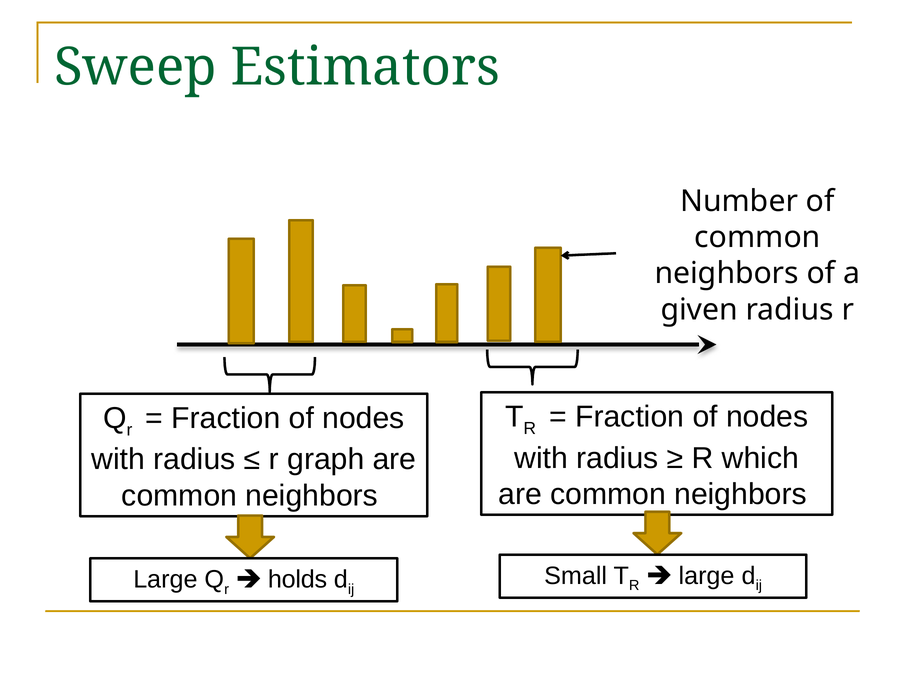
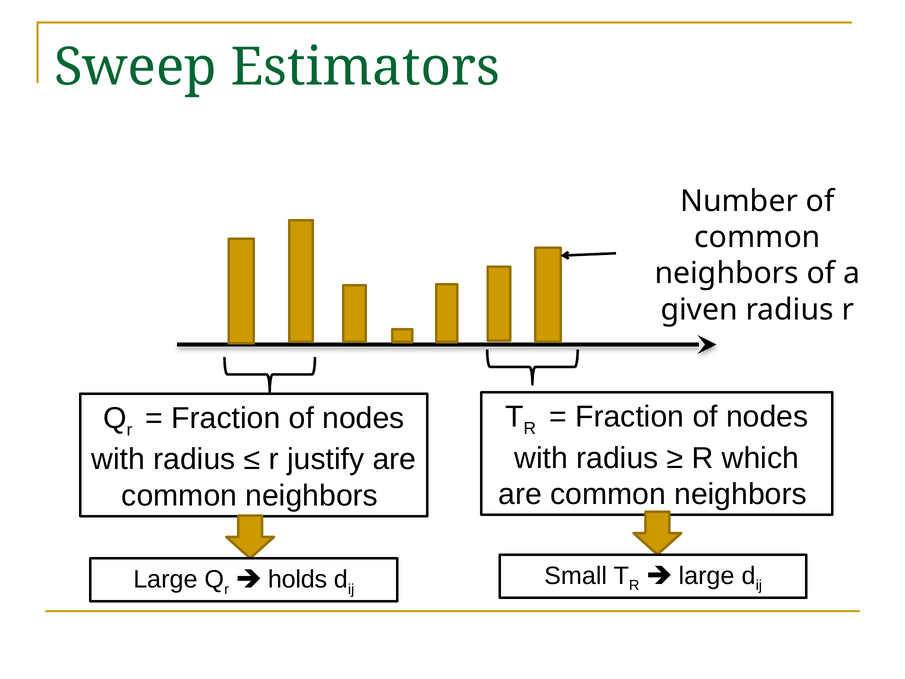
graph: graph -> justify
